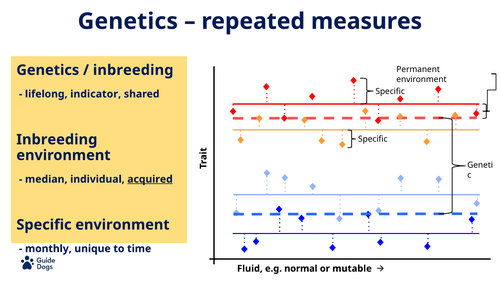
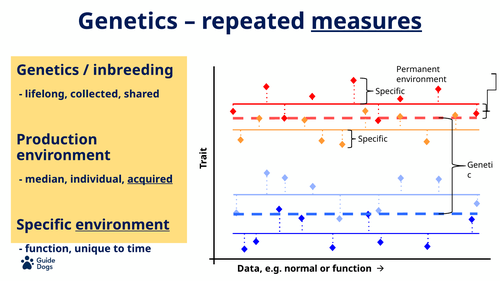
measures underline: none -> present
indicator: indicator -> collected
Inbreeding at (57, 140): Inbreeding -> Production
environment at (122, 225) underline: none -> present
monthly at (48, 249): monthly -> function
Fluid: Fluid -> Data
or mutable: mutable -> function
